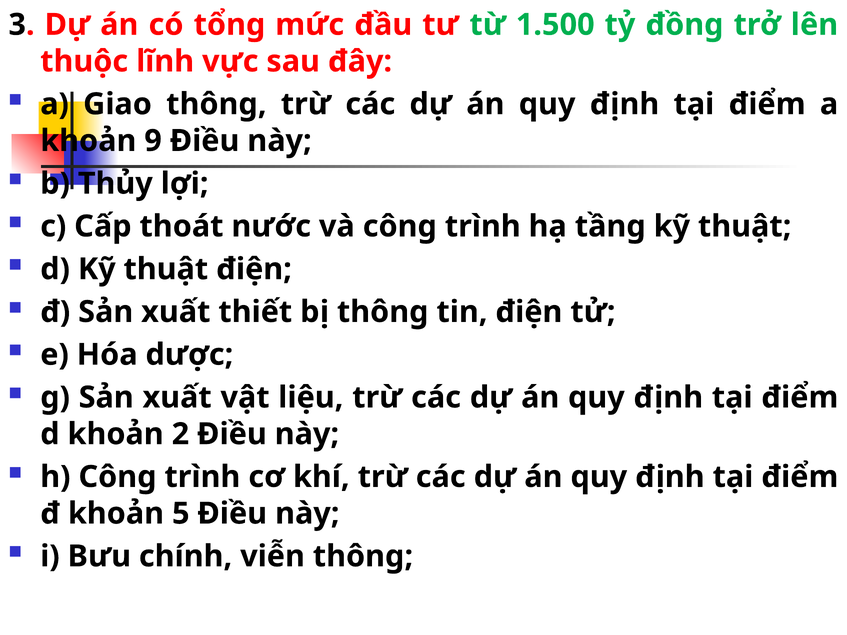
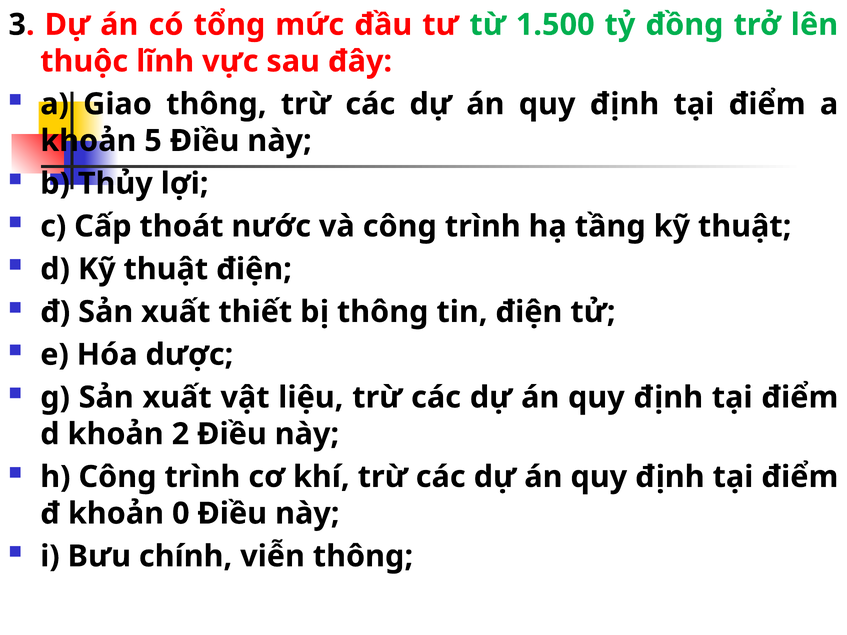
9: 9 -> 5
5: 5 -> 0
